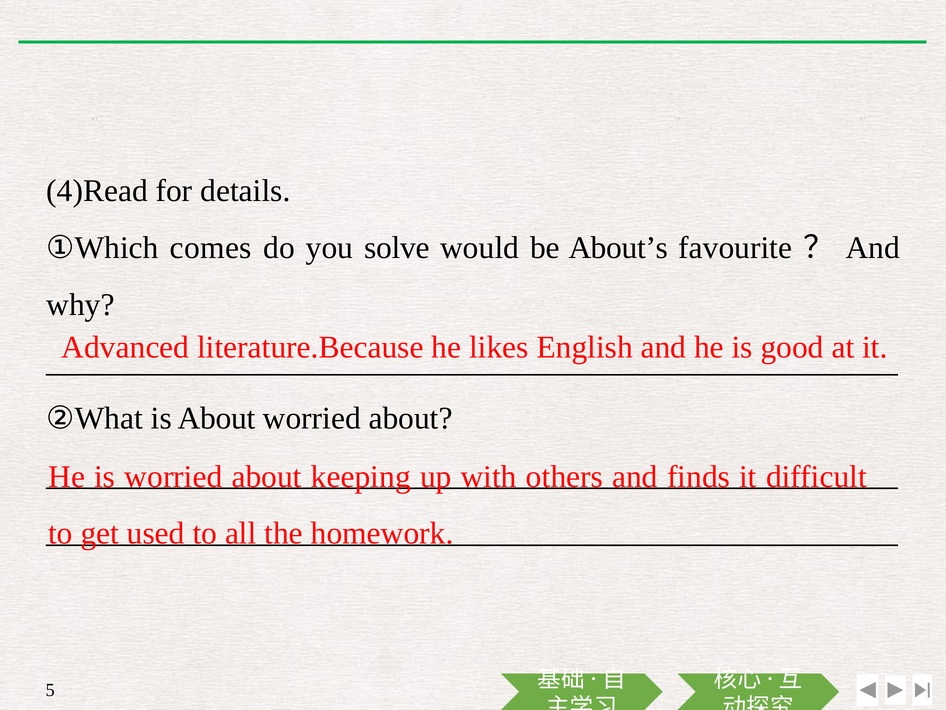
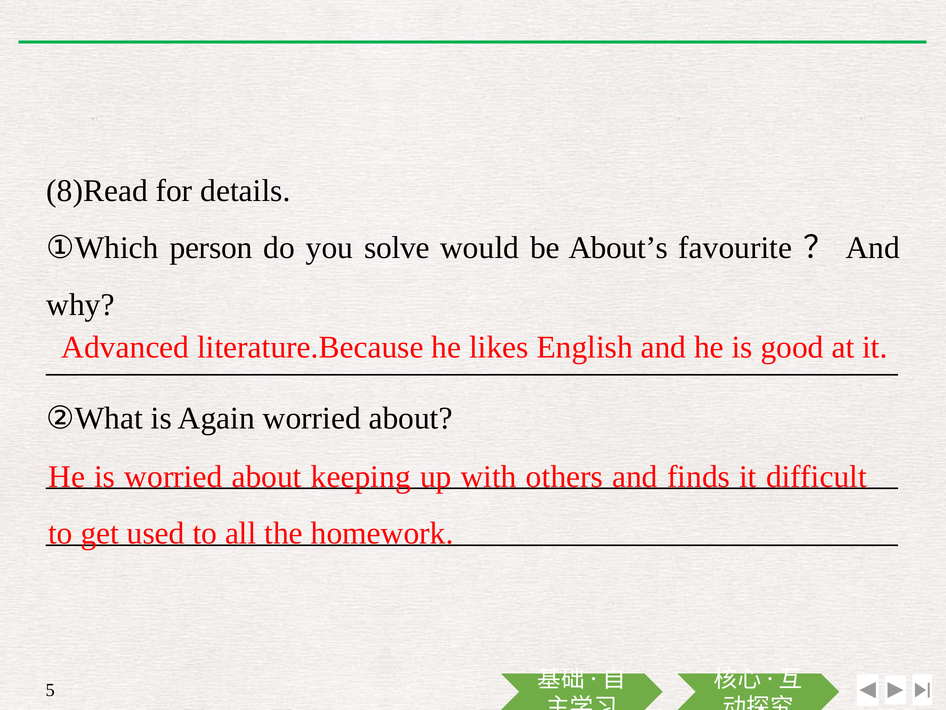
4)Read: 4)Read -> 8)Read
comes: comes -> person
is About: About -> Again
